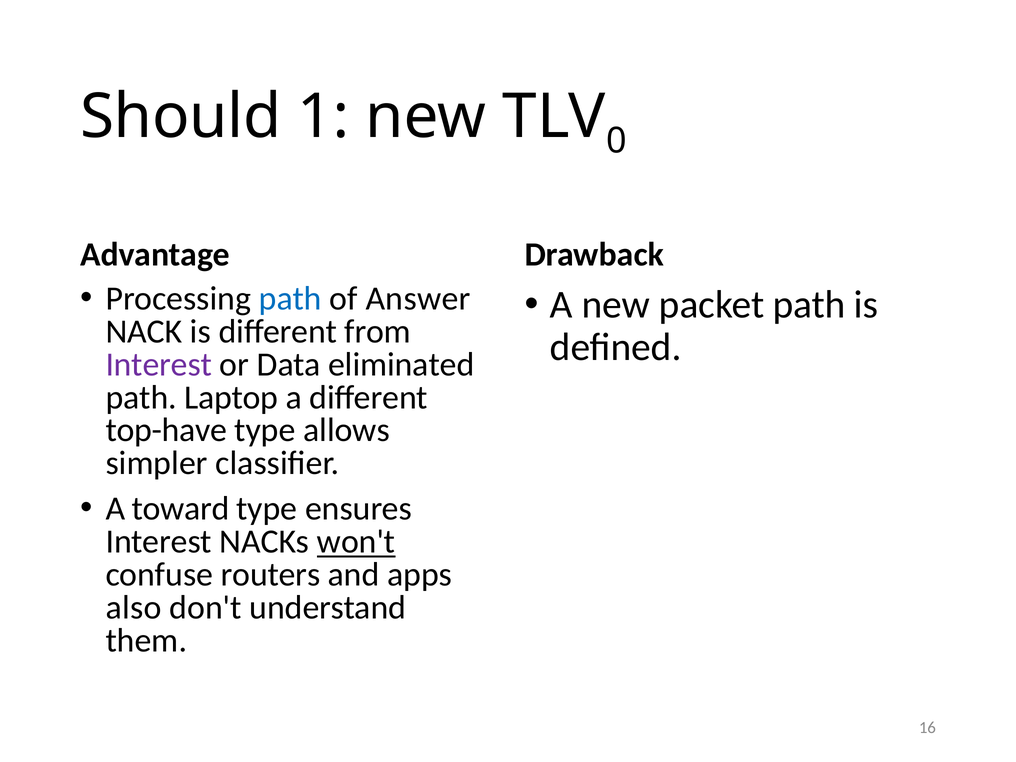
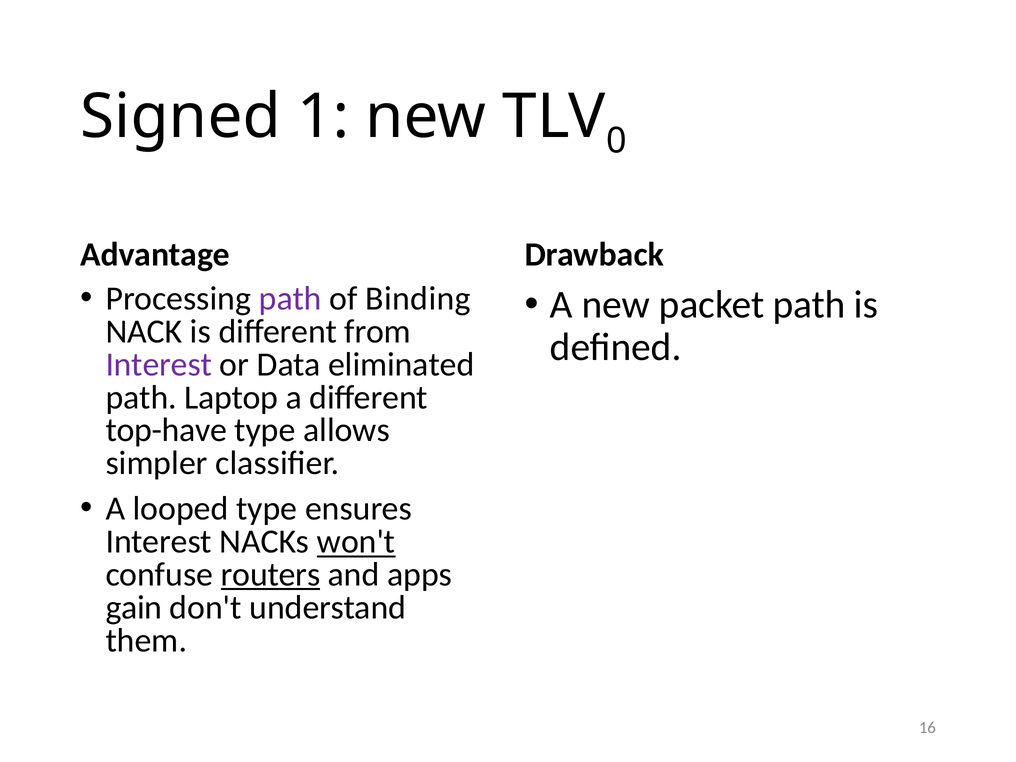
Should: Should -> Signed
path at (290, 299) colour: blue -> purple
Answer: Answer -> Binding
toward: toward -> looped
routers underline: none -> present
also: also -> gain
